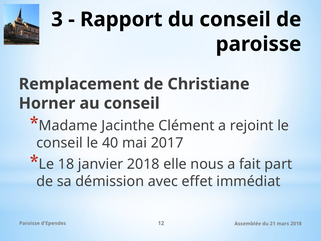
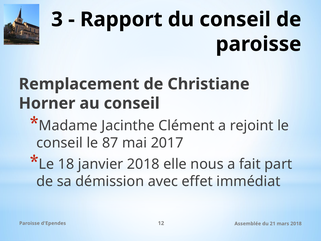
40: 40 -> 87
